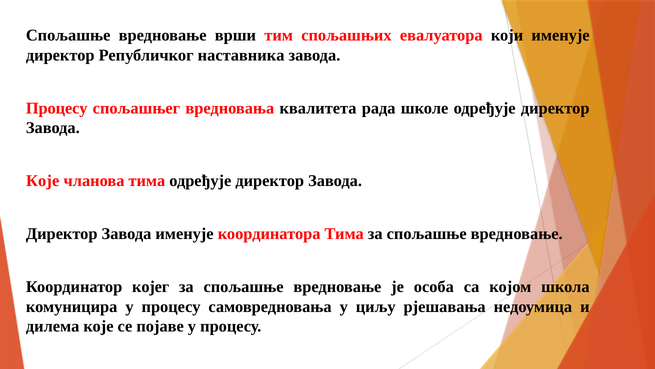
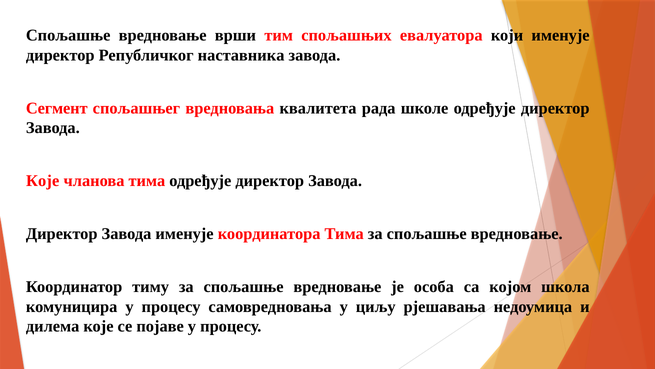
Процесу at (57, 108): Процесу -> Сегмент
којег: којег -> тиму
